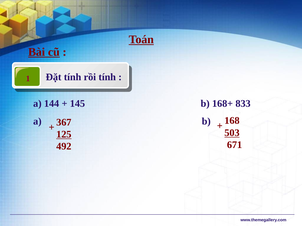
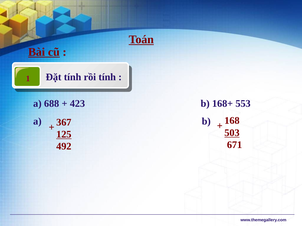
144: 144 -> 688
145: 145 -> 423
833: 833 -> 553
